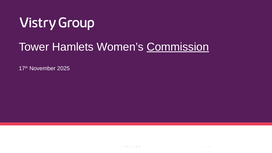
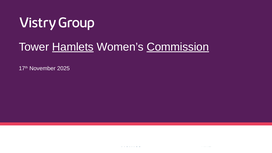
Hamlets underline: none -> present
